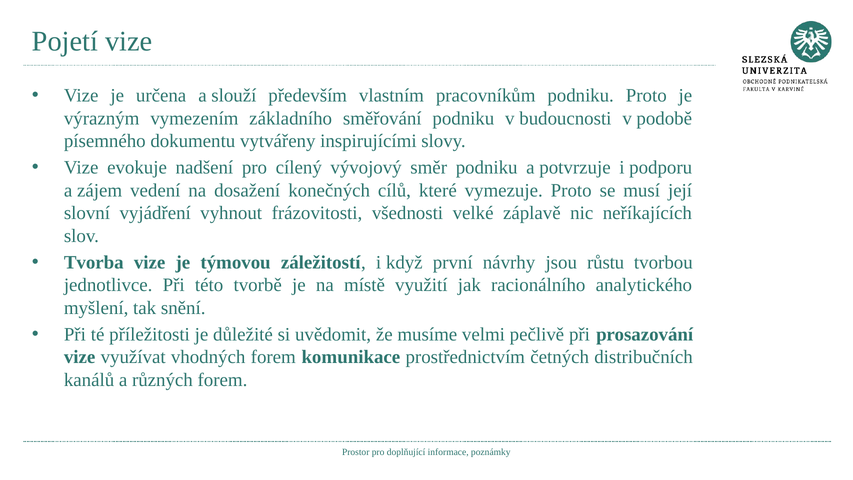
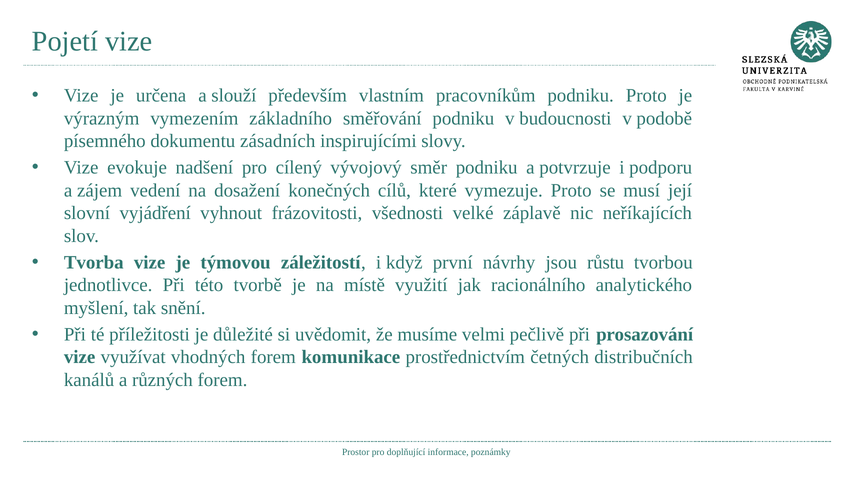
vytvářeny: vytvářeny -> zásadních
